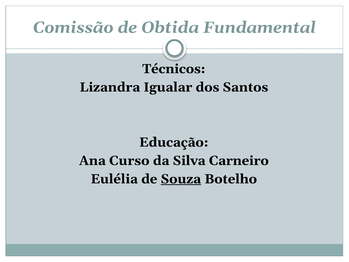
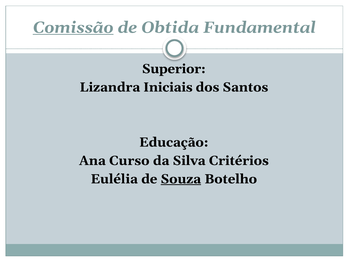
Comissão underline: none -> present
Técnicos: Técnicos -> Superior
Igualar: Igualar -> Iniciais
Carneiro: Carneiro -> Critérios
